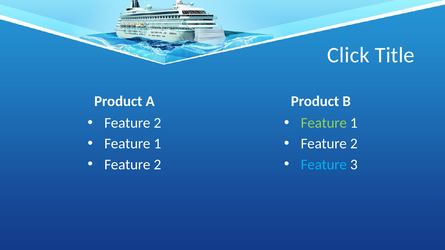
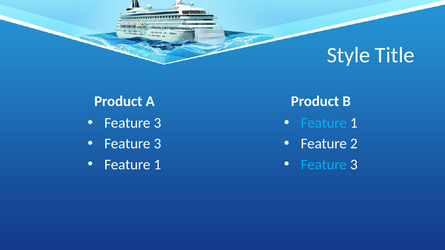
Click: Click -> Style
2 at (157, 123): 2 -> 3
Feature at (324, 123) colour: light green -> light blue
1 at (157, 144): 1 -> 3
2 at (157, 165): 2 -> 1
